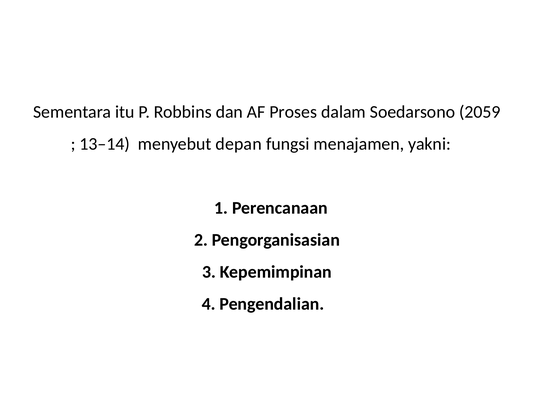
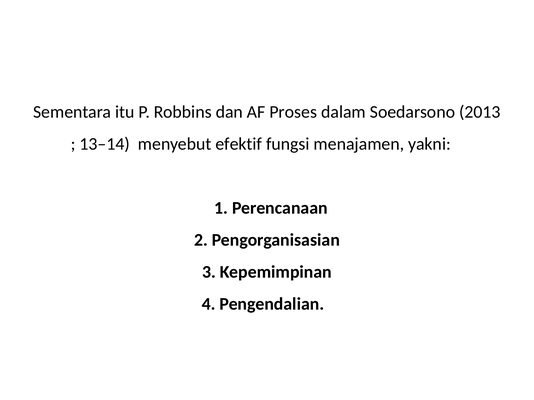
2059: 2059 -> 2013
depan: depan -> efektif
